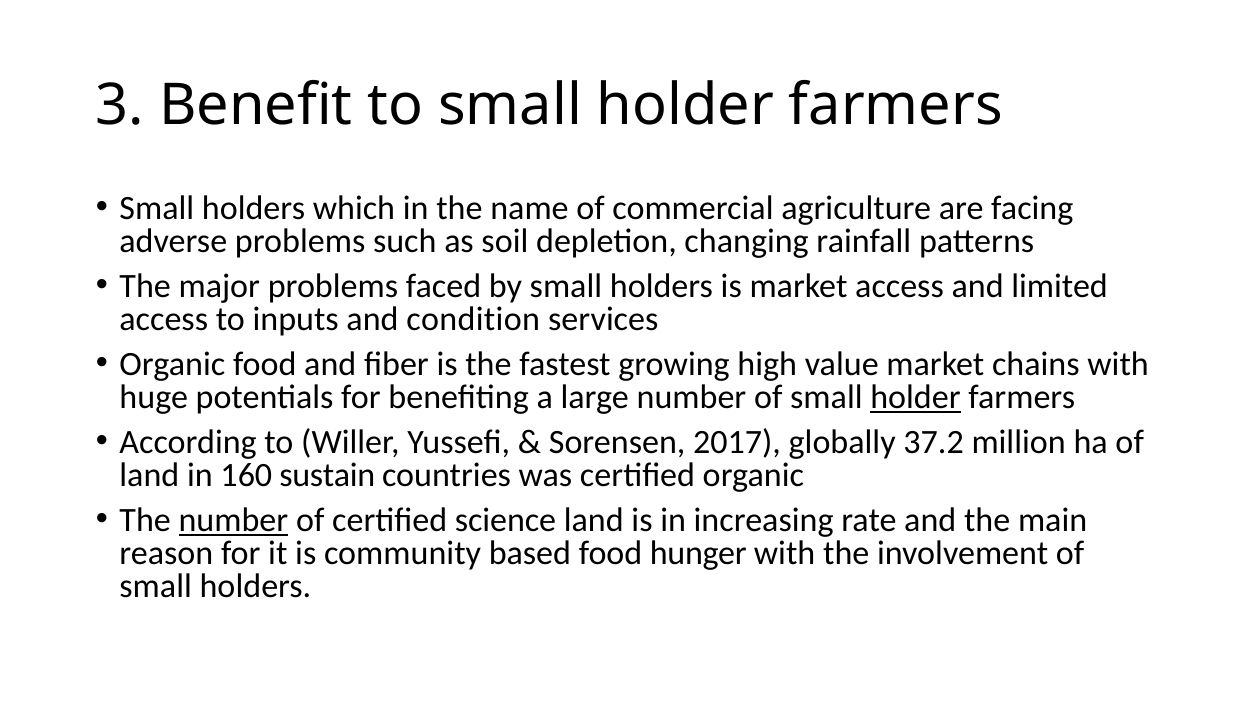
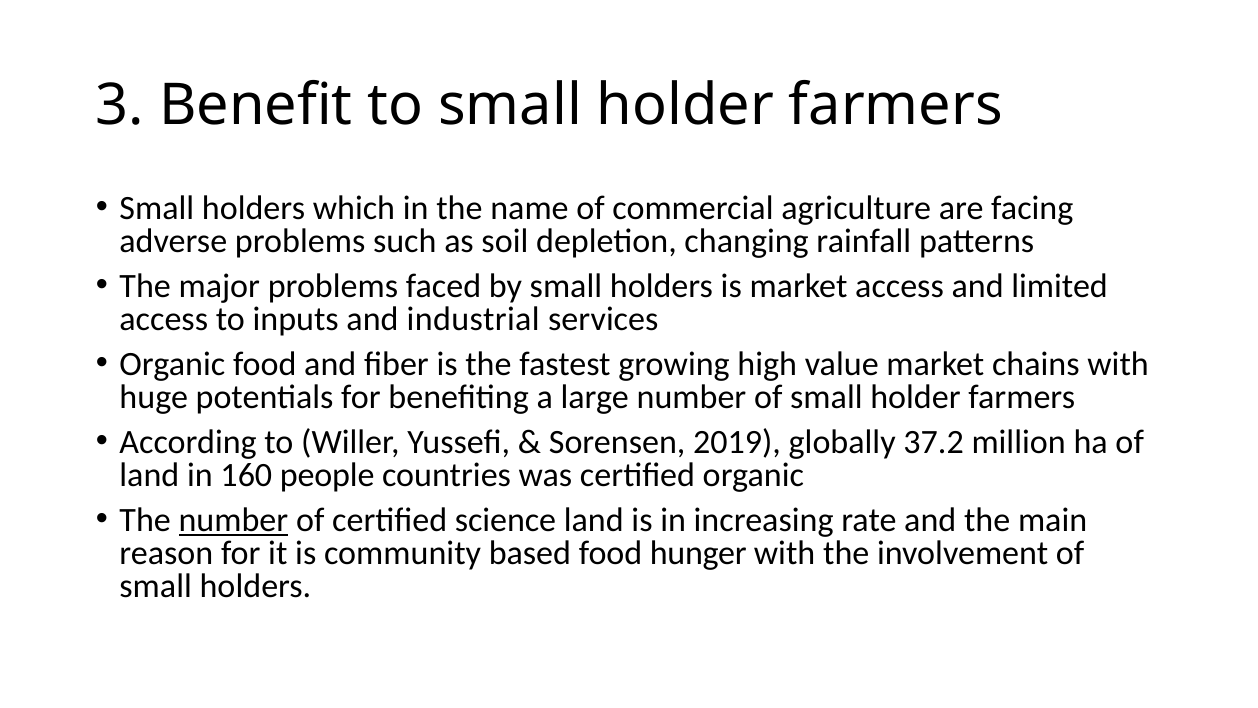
condition: condition -> industrial
holder at (915, 397) underline: present -> none
2017: 2017 -> 2019
sustain: sustain -> people
